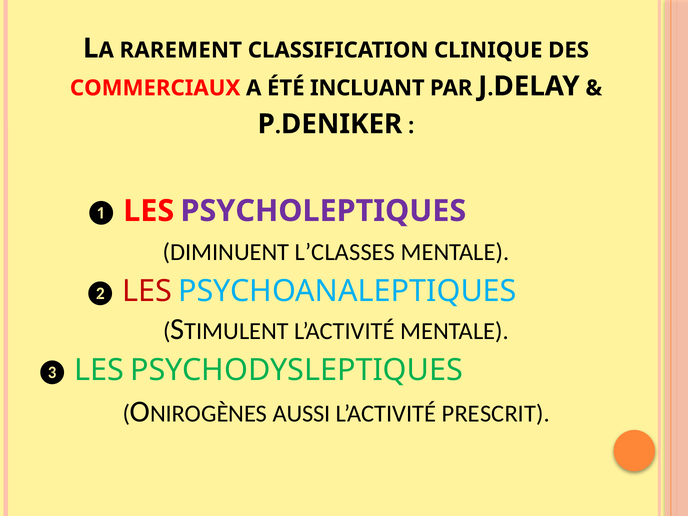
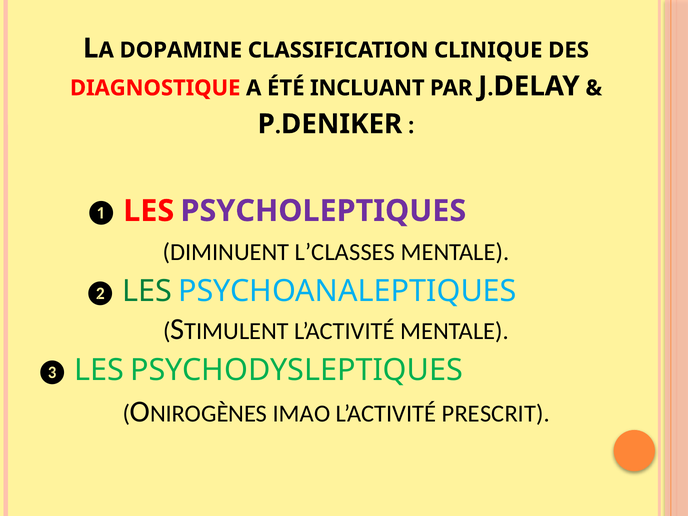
RAREMENT: RAREMENT -> DOPAMINE
COMMERCIAUX: COMMERCIAUX -> DIAGNOSTIQUE
LES at (147, 291) colour: red -> green
AUSSI: AUSSI -> IMAO
